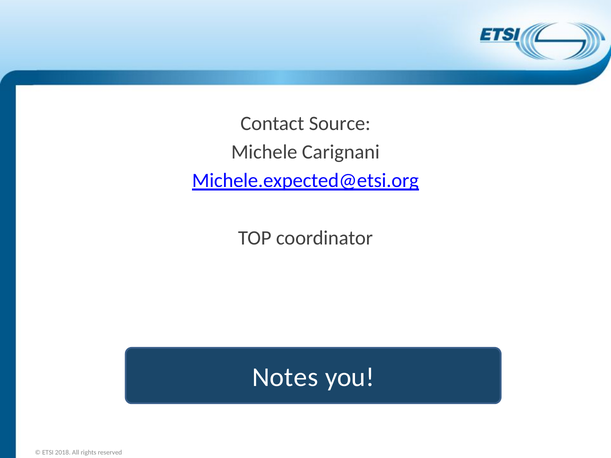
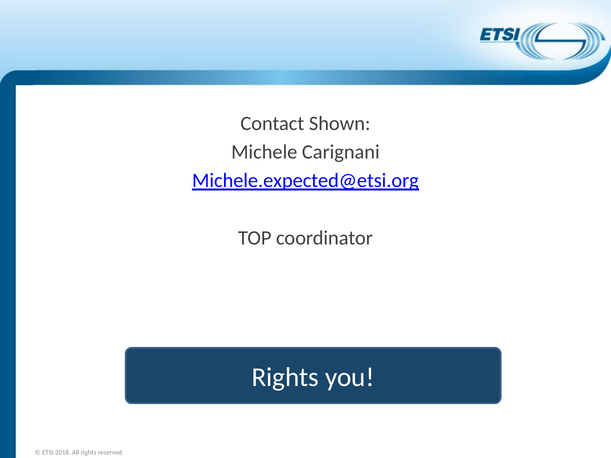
Source: Source -> Shown
Notes at (285, 378): Notes -> Rights
